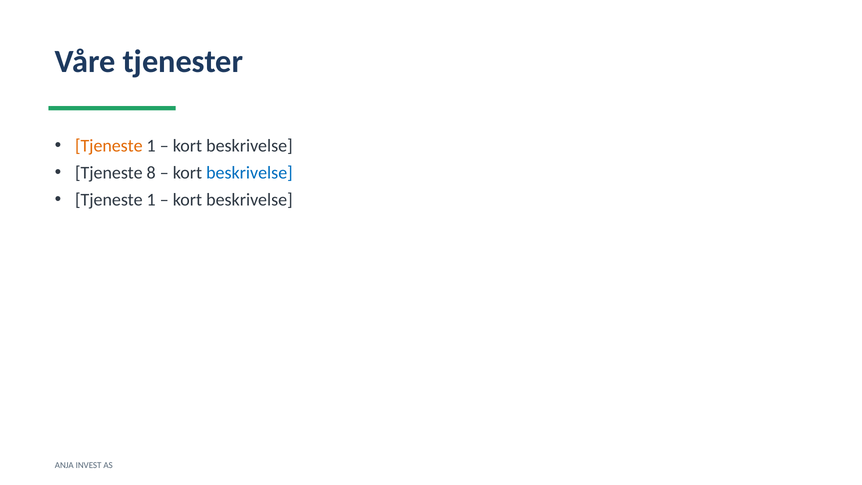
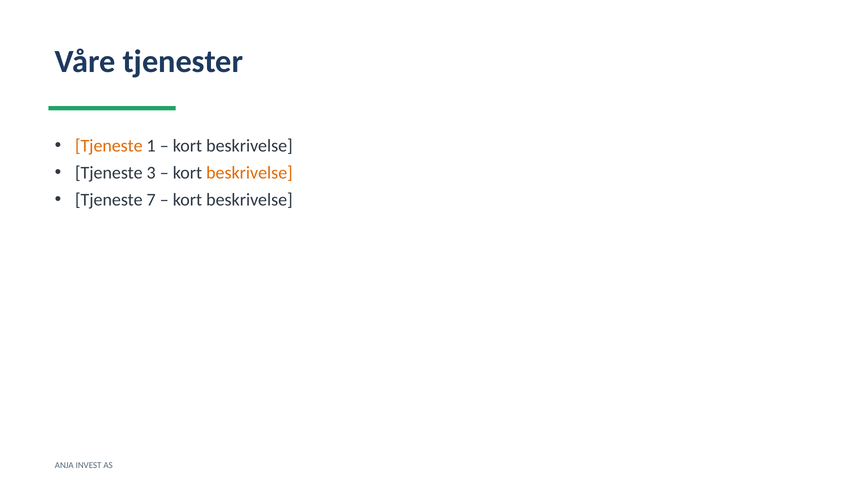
8: 8 -> 3
beskrivelse at (249, 173) colour: blue -> orange
1 at (151, 200): 1 -> 7
